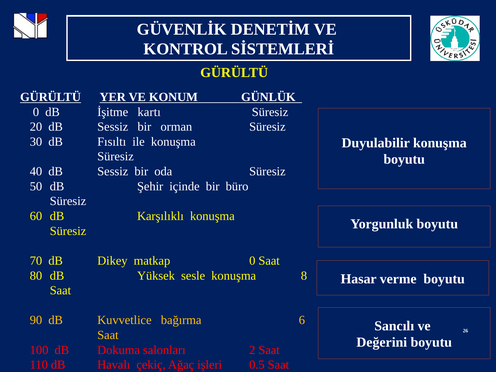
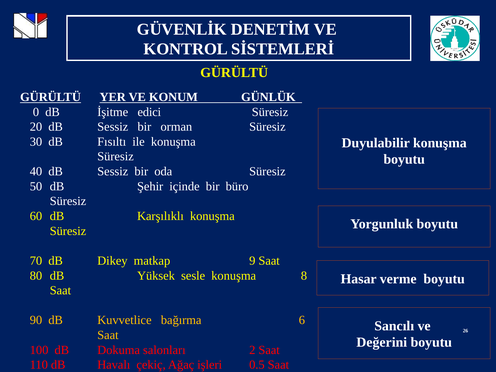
kartı: kartı -> edici
matkap 0: 0 -> 9
